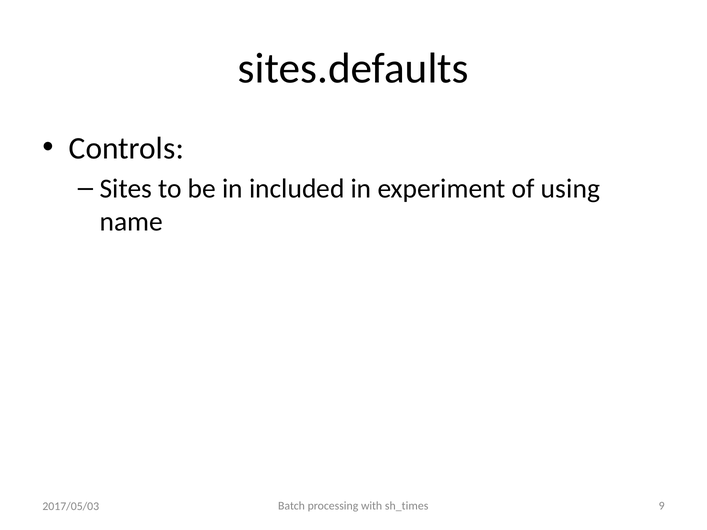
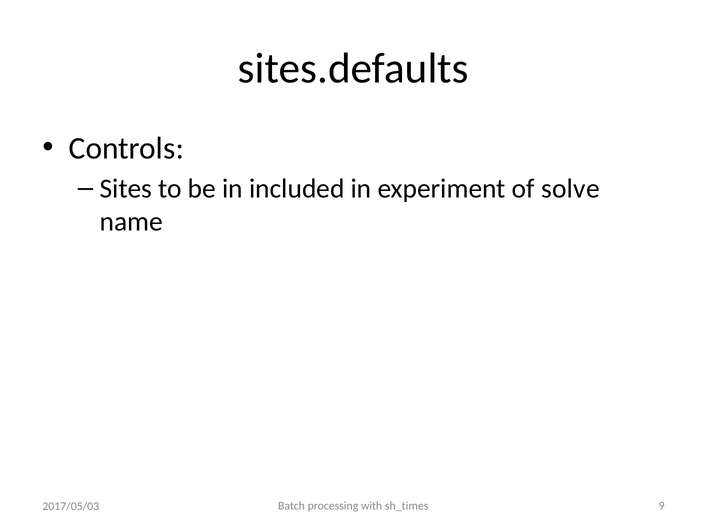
using: using -> solve
